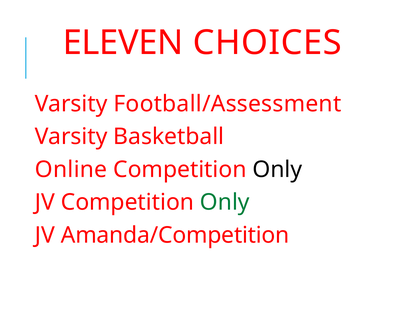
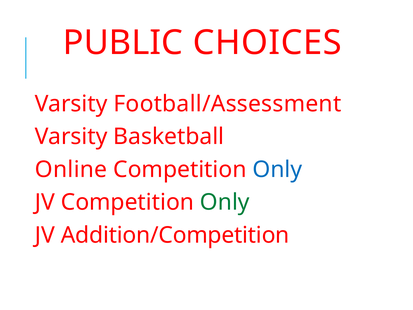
ELEVEN: ELEVEN -> PUBLIC
Only at (277, 169) colour: black -> blue
Amanda/Competition: Amanda/Competition -> Addition/Competition
